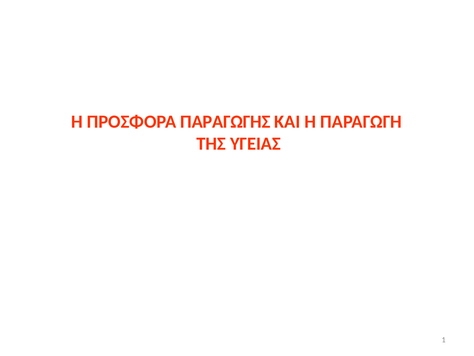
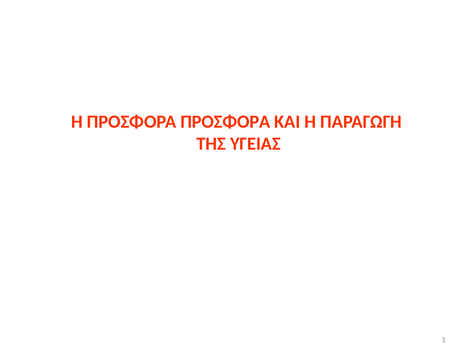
ΠΡΟΣΦΟΡΑ ΠΑΡΑΓΩΓΗΣ: ΠΑΡΑΓΩΓΗΣ -> ΠΡΟΣΦΟΡΑ
